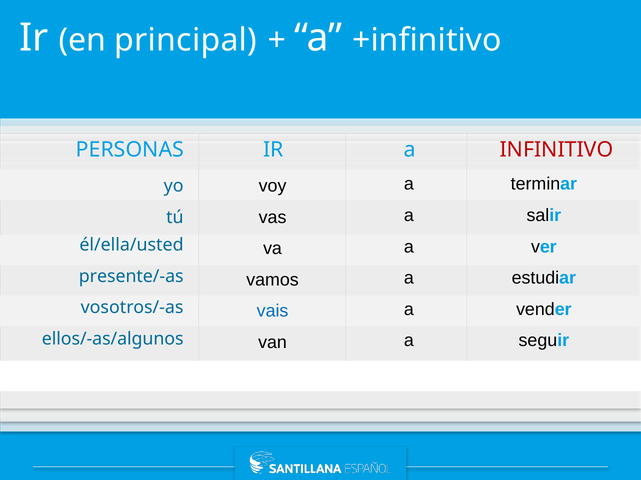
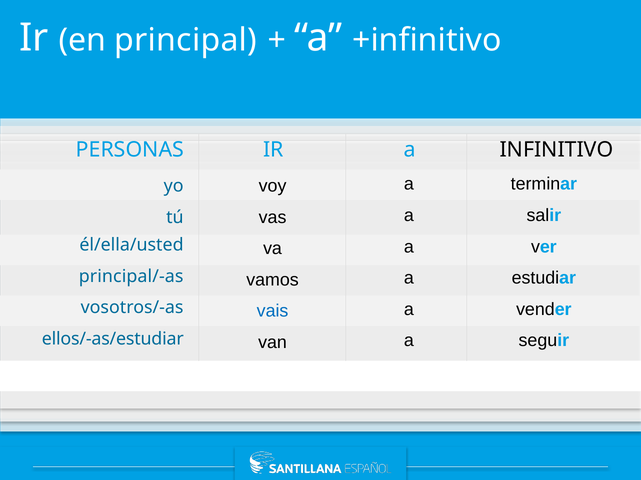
INFINITIVO colour: red -> black
presente/-as: presente/-as -> principal/-as
ellos/-as/algunos: ellos/-as/algunos -> ellos/-as/estudiar
